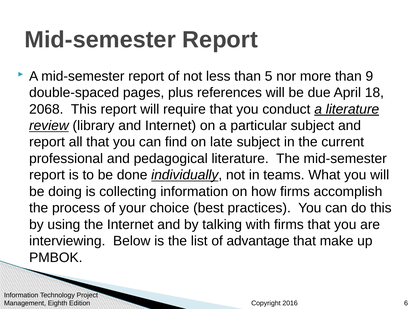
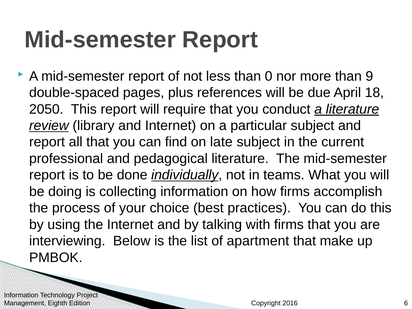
5: 5 -> 0
2068: 2068 -> 2050
advantage: advantage -> apartment
